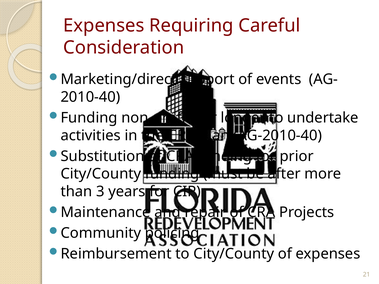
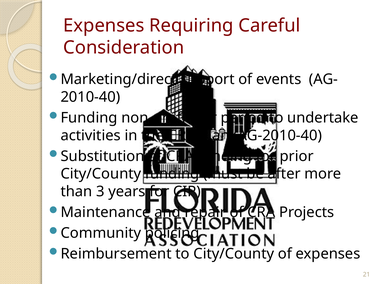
longer: longer -> period
